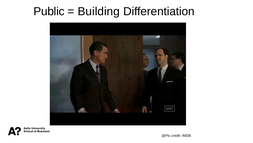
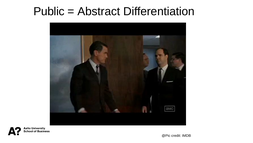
Building: Building -> Abstract
